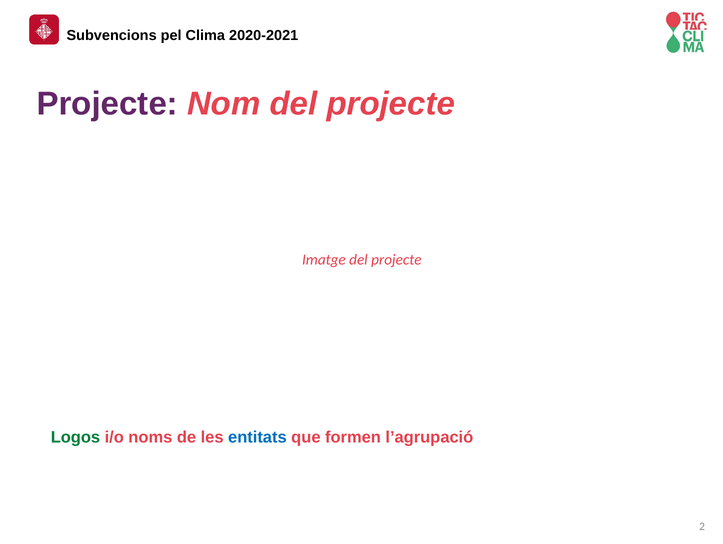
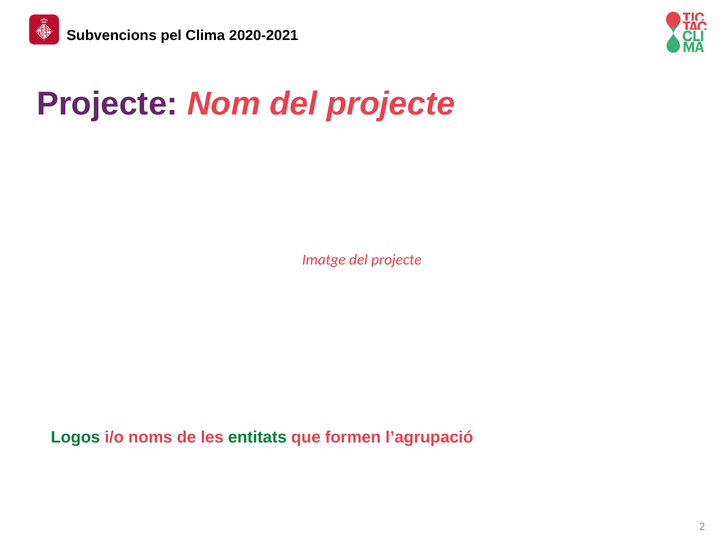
entitats colour: blue -> green
